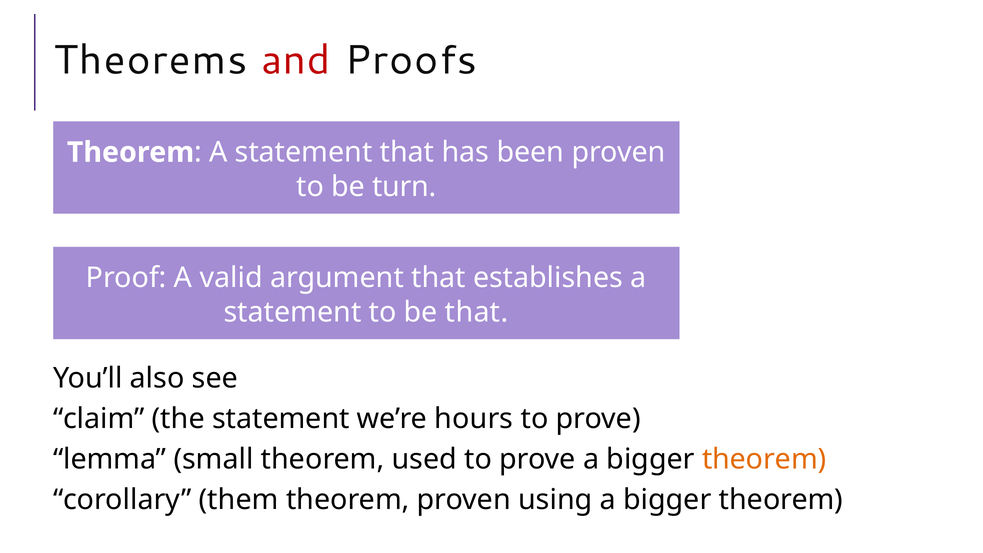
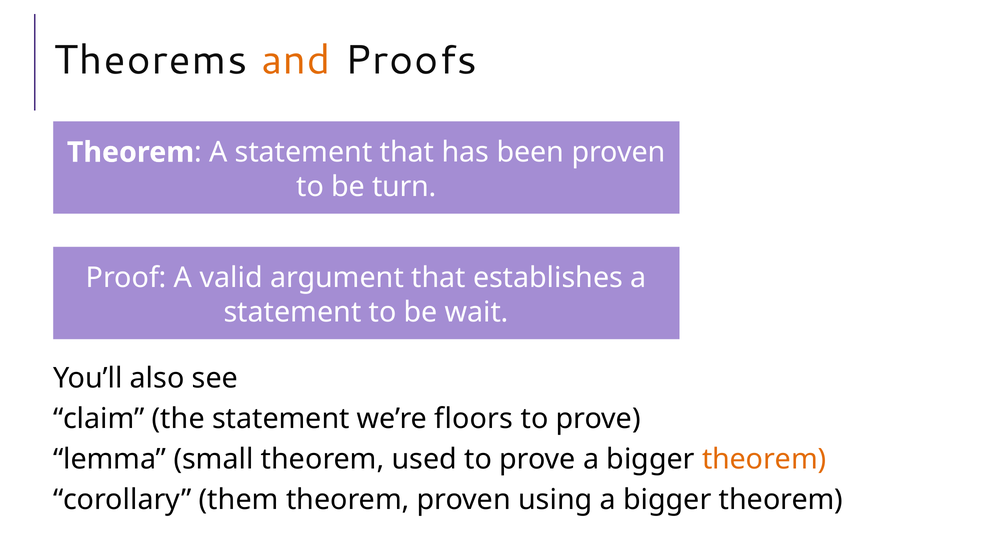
and colour: red -> orange
be that: that -> wait
hours: hours -> floors
